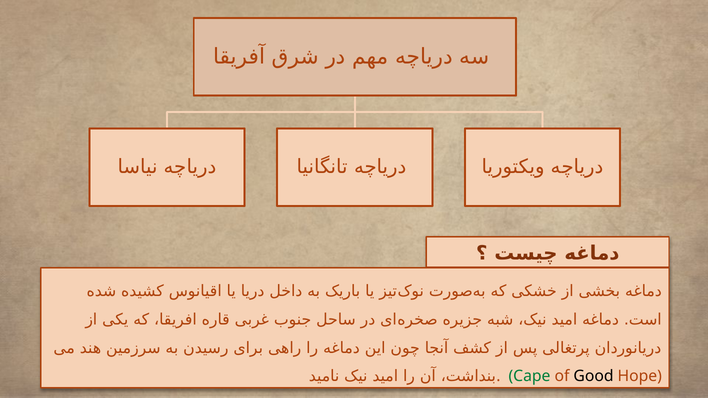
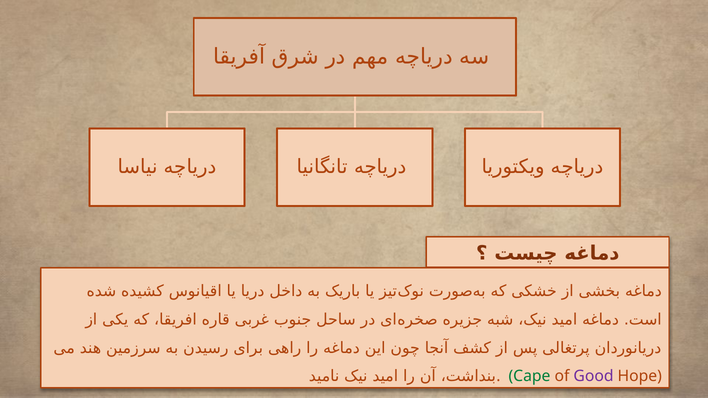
Good colour: black -> purple
